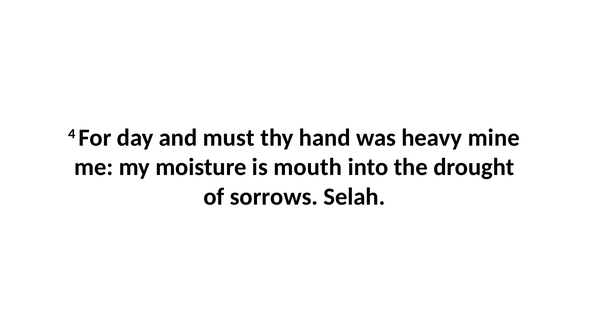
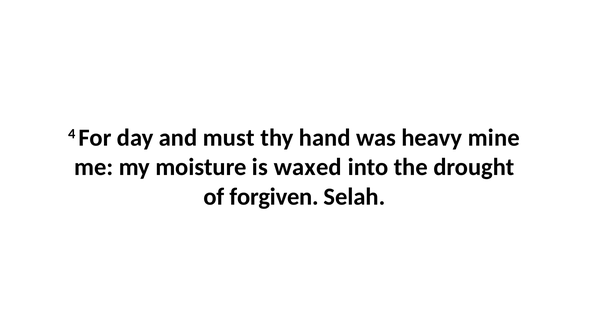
mouth: mouth -> waxed
sorrows: sorrows -> forgiven
